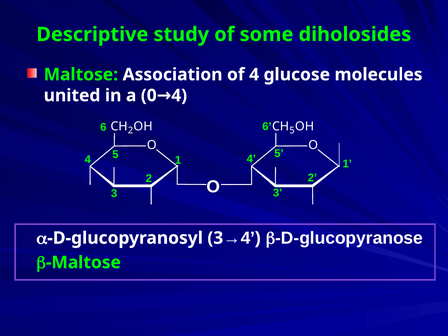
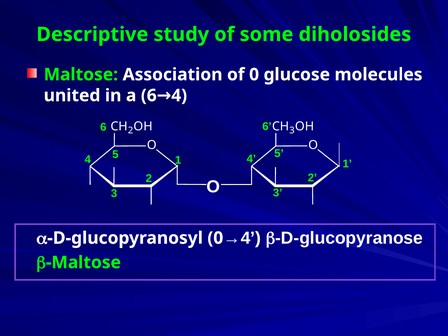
of 4: 4 -> 0
a 0: 0 -> 6
5 at (292, 130): 5 -> 3
3 at (215, 238): 3 -> 0
